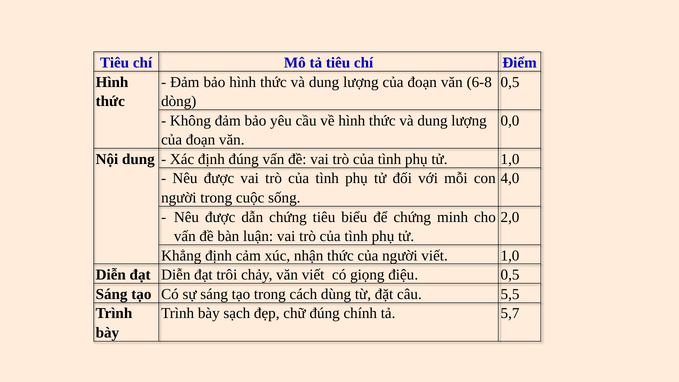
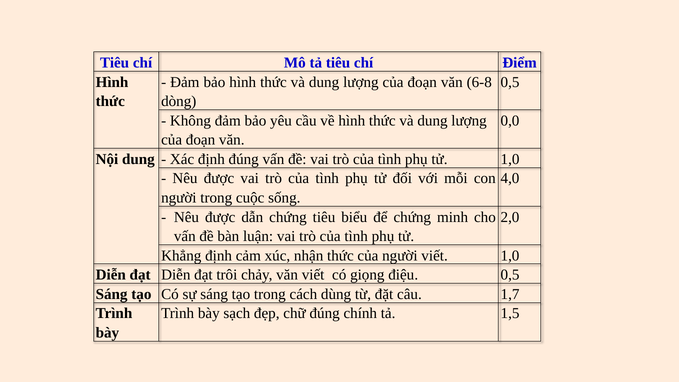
5,5: 5,5 -> 1,7
5,7: 5,7 -> 1,5
